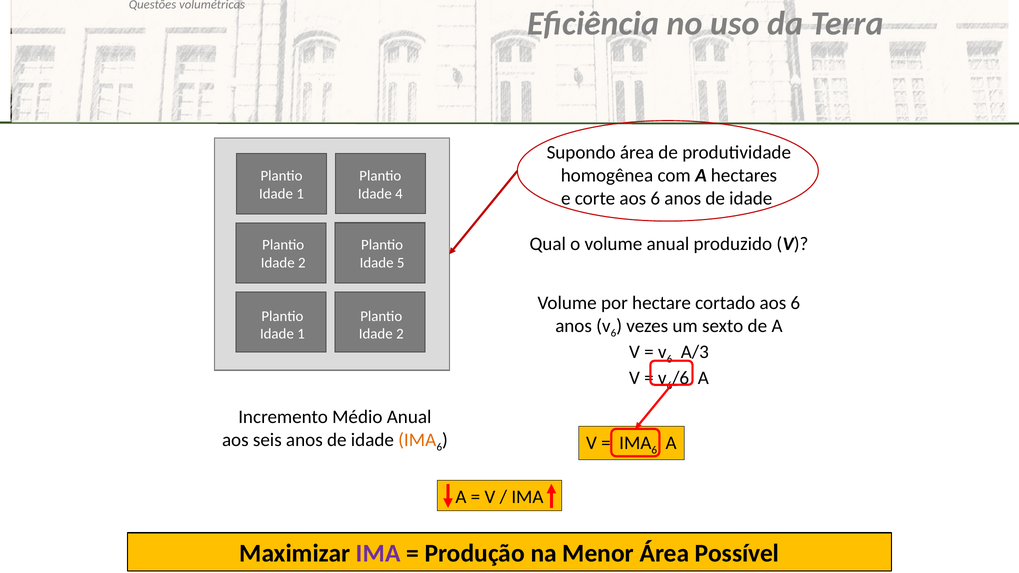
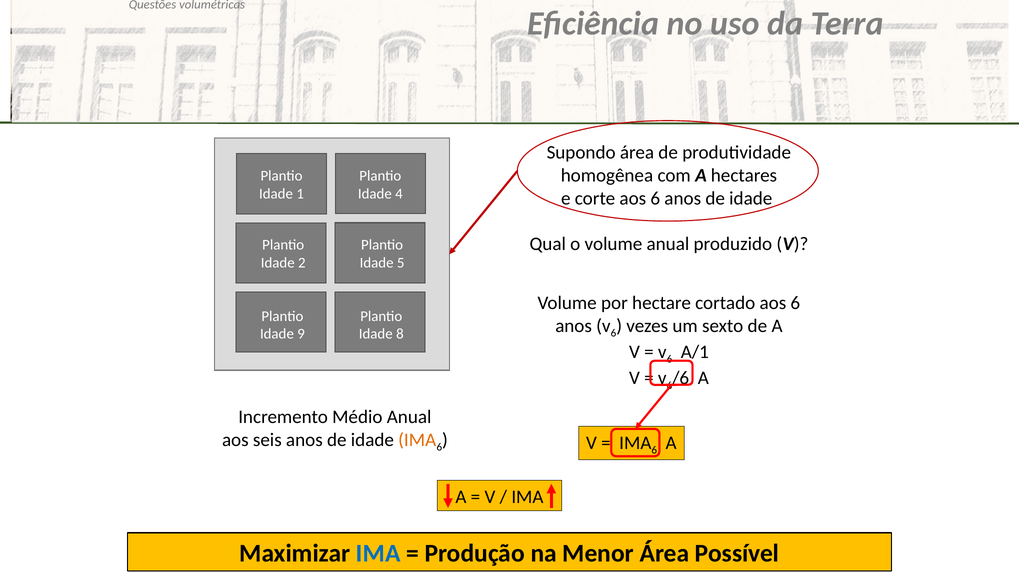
1 at (301, 334): 1 -> 9
2 at (400, 334): 2 -> 8
A/3: A/3 -> A/1
IMA at (378, 554) colour: purple -> blue
